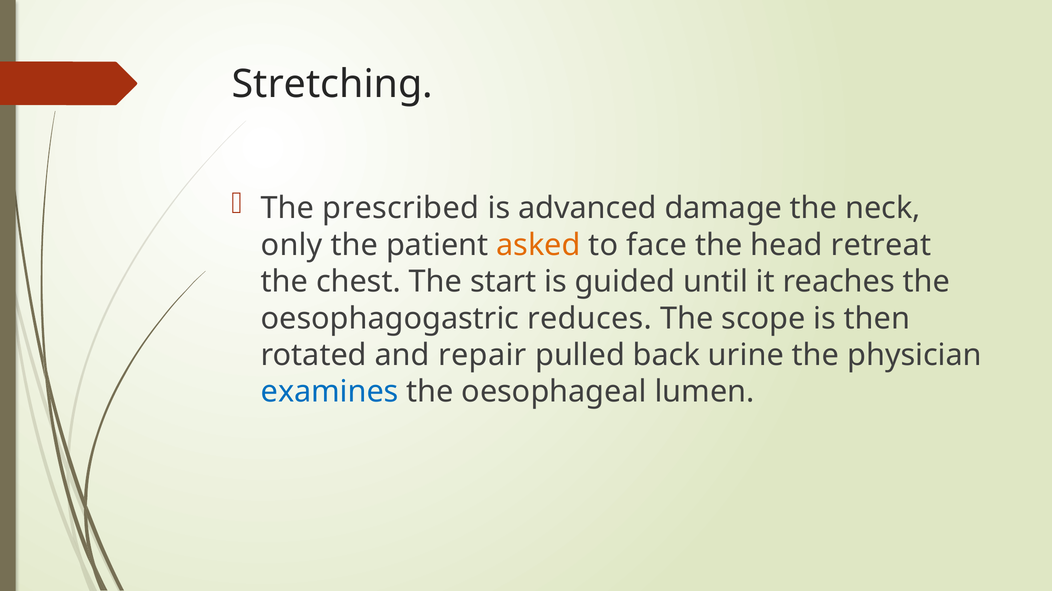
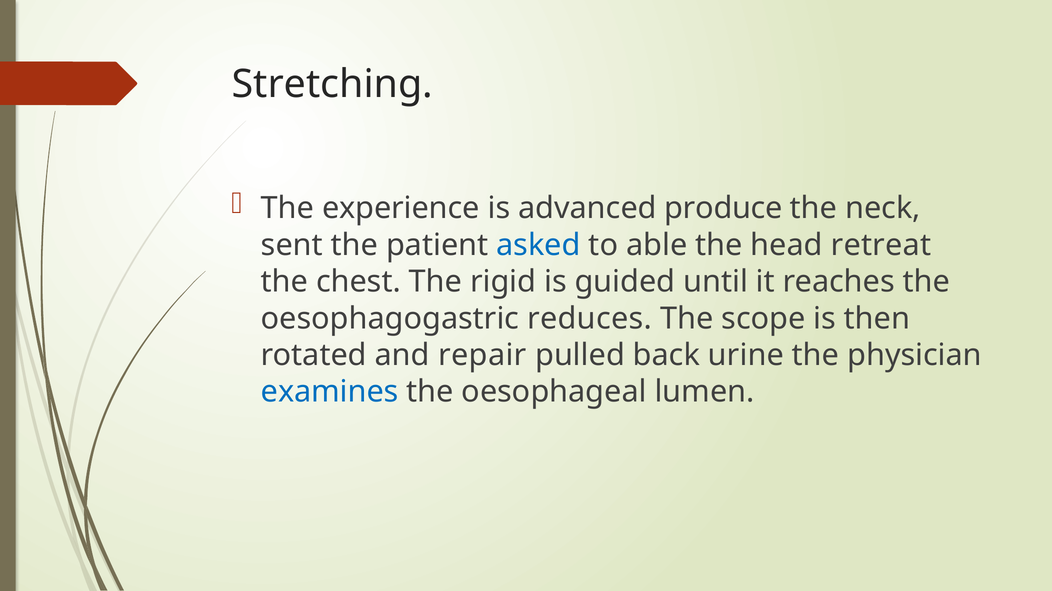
prescribed: prescribed -> experience
damage: damage -> produce
only: only -> sent
asked colour: orange -> blue
face: face -> able
start: start -> rigid
